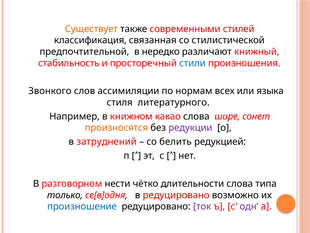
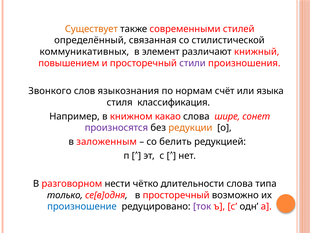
классификация: классификация -> определённый
предпочтительной: предпочтительной -> коммуникативных
нередко: нередко -> элемент
стабильность: стабильность -> повышением
стили colour: blue -> purple
ассимиляции: ассимиляции -> языкознания
всех: всех -> счёт
литературного: литературного -> классификация
произносятся colour: orange -> purple
редукции colour: purple -> orange
затруднений: затруднений -> заложенным
в редуцировано: редуцировано -> просторечный
одн colour: purple -> black
